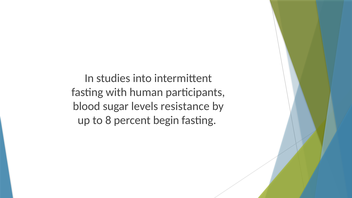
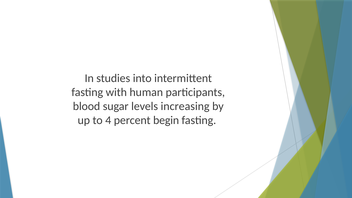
resistance: resistance -> increasing
8: 8 -> 4
